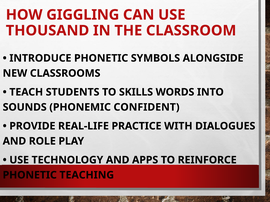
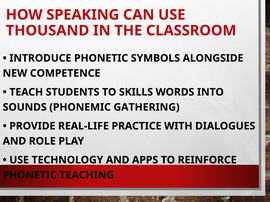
GIGGLING: GIGGLING -> SPEAKING
CLASSROOMS: CLASSROOMS -> COMPETENCE
CONFIDENT: CONFIDENT -> GATHERING
